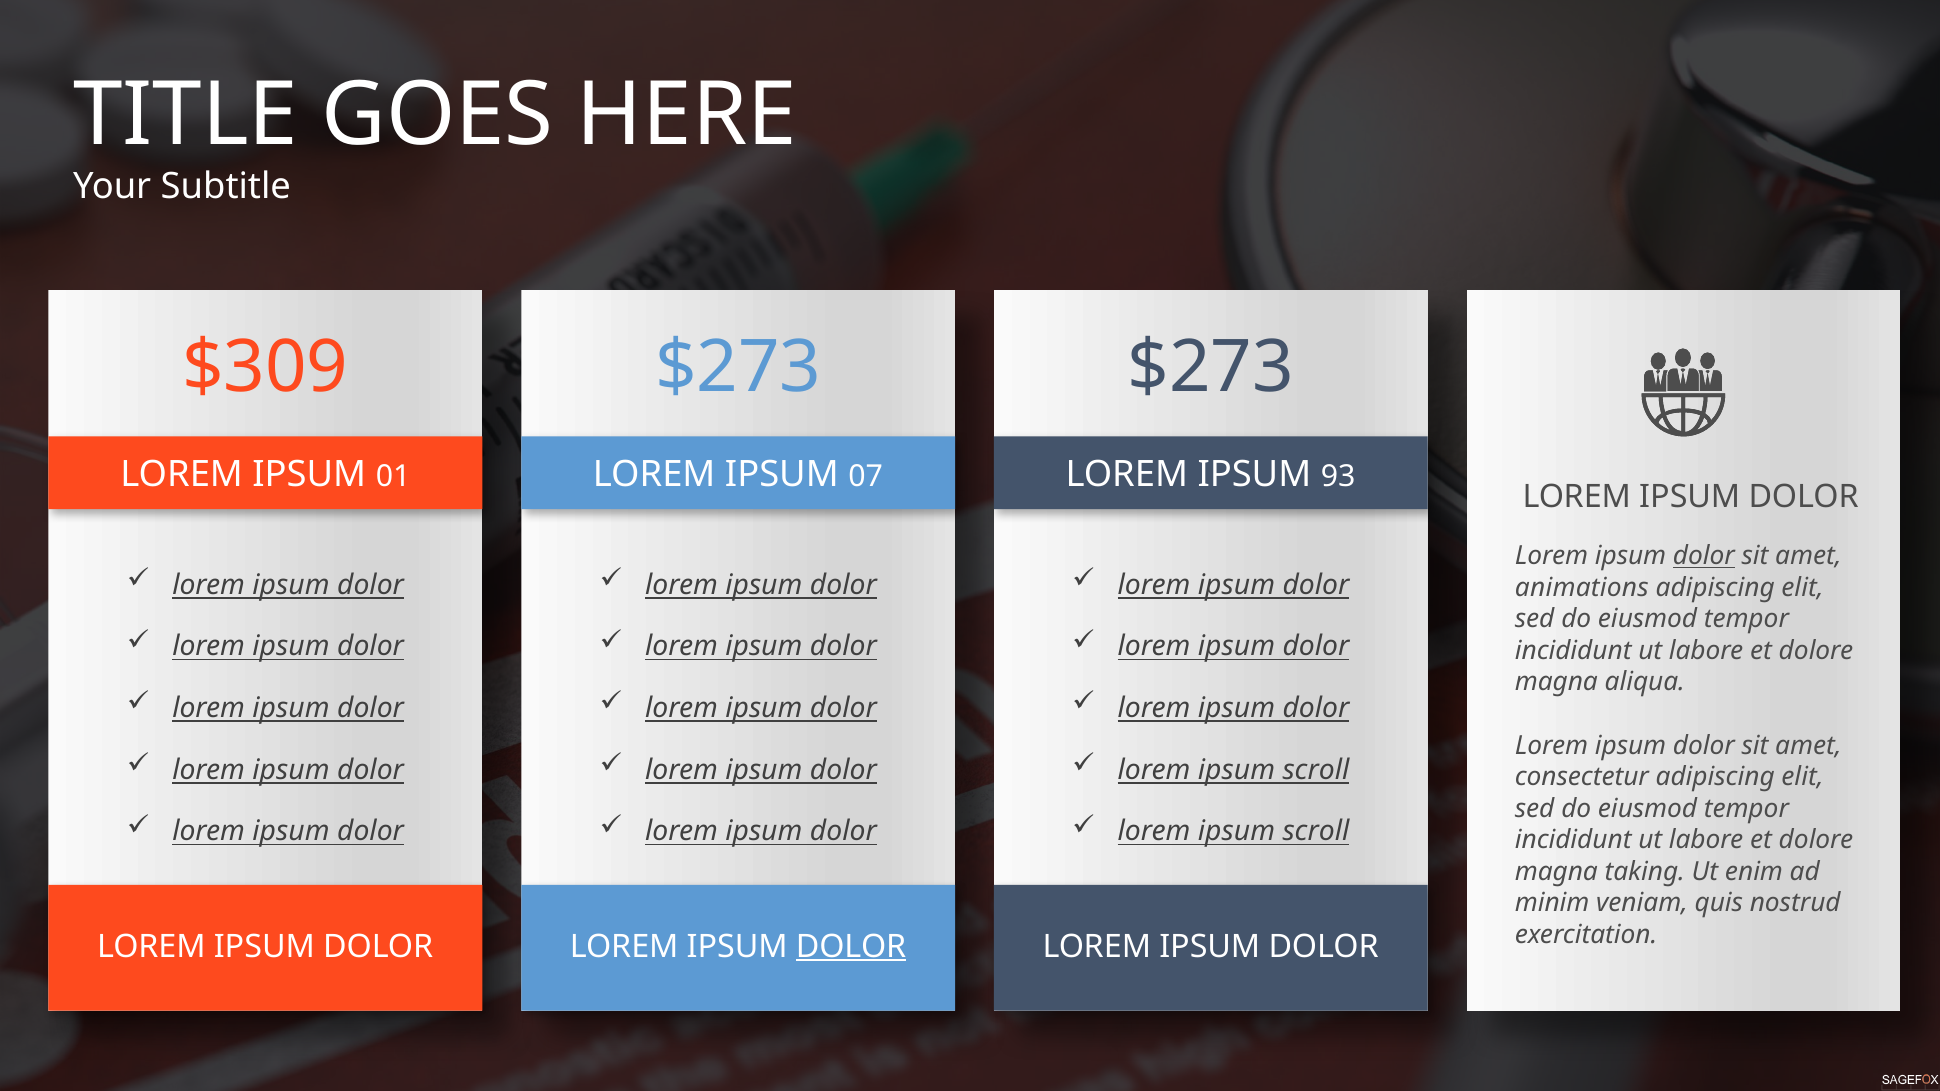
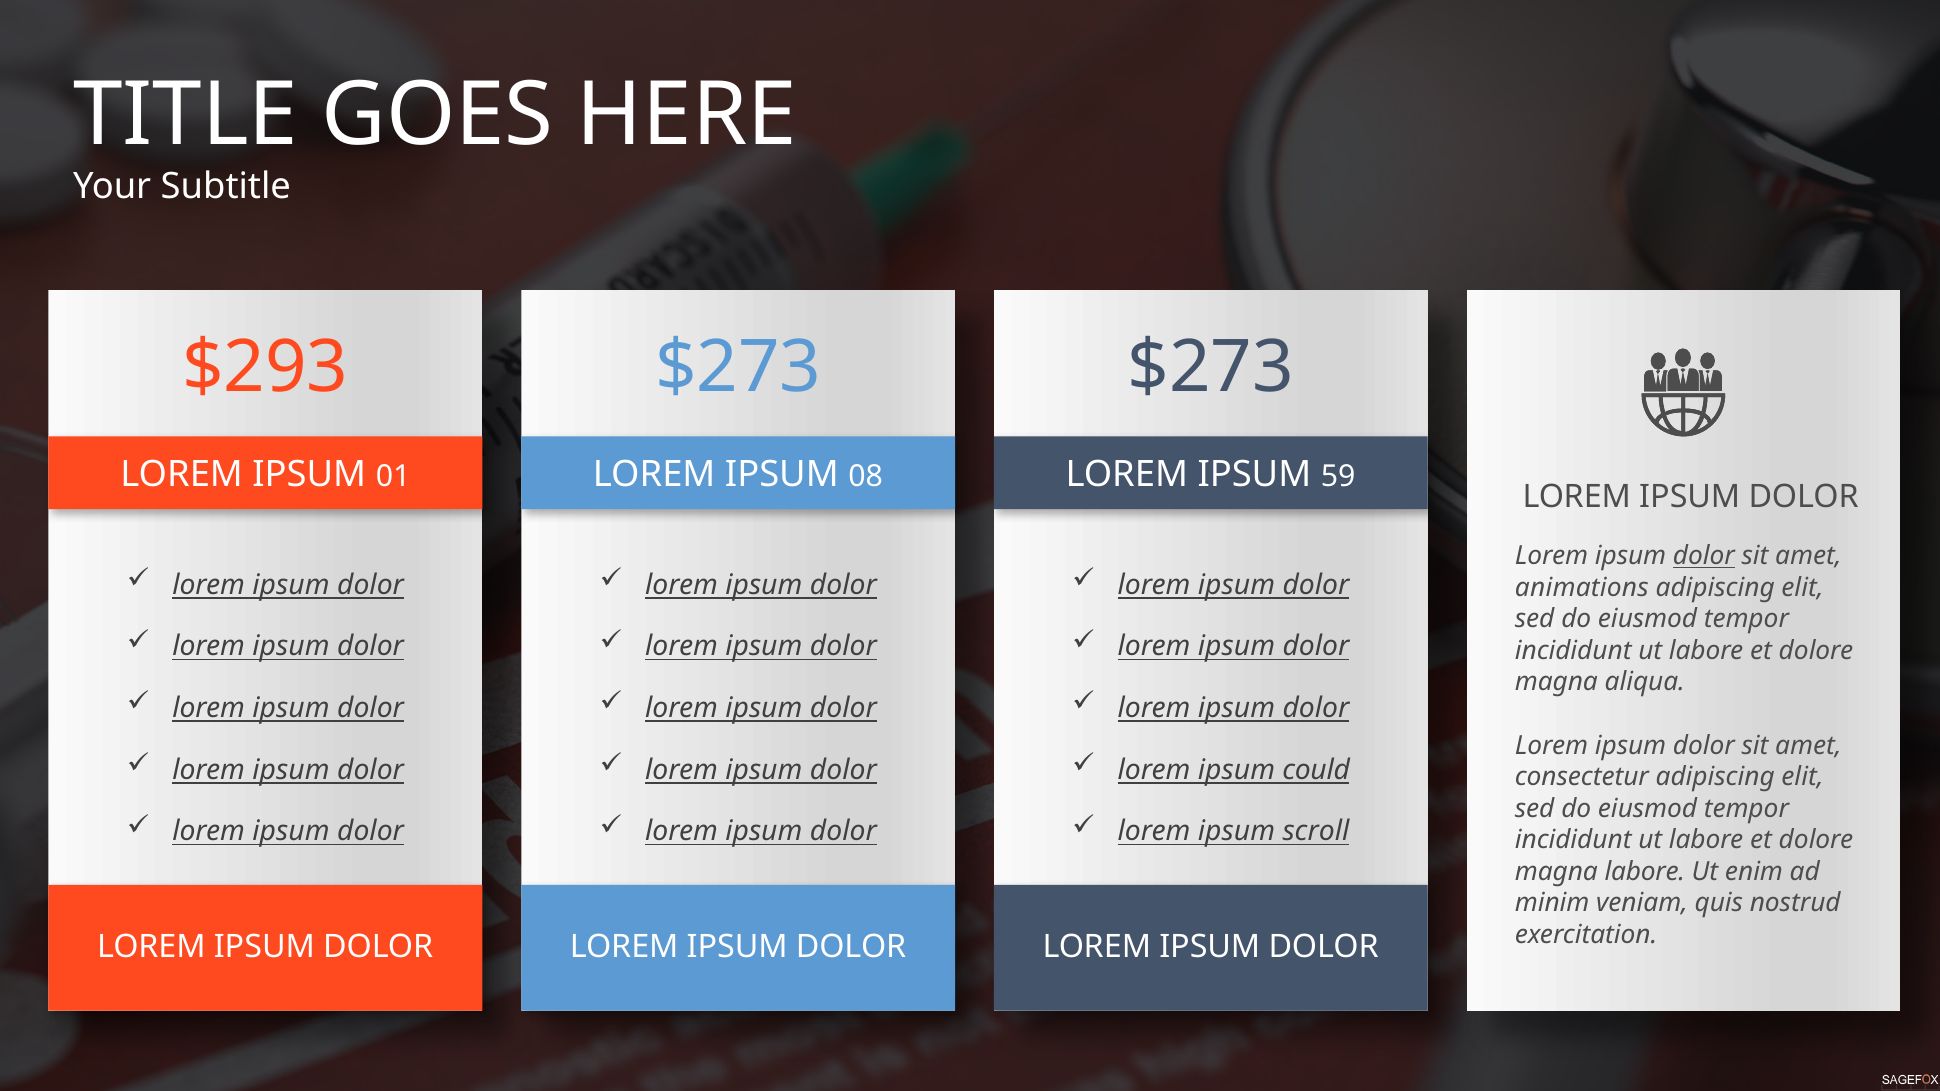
$309: $309 -> $293
07: 07 -> 08
93: 93 -> 59
scroll at (1316, 770): scroll -> could
magna taking: taking -> labore
DOLOR at (851, 947) underline: present -> none
